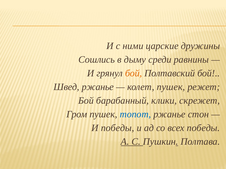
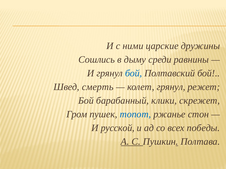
бой at (134, 73) colour: orange -> blue
Швед ржанье: ржанье -> смерть
колет пушек: пушек -> грянул
И победы: победы -> русской
